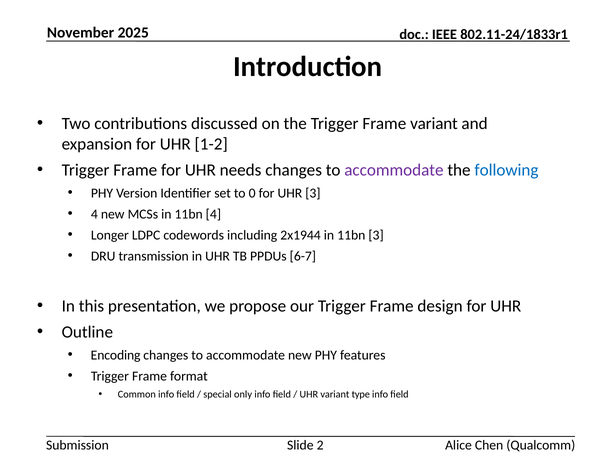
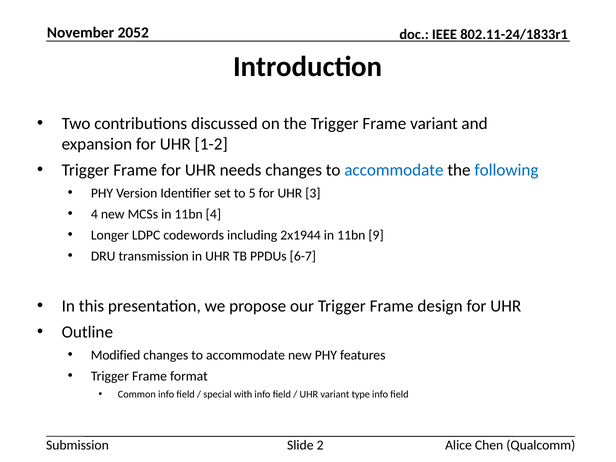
2025: 2025 -> 2052
accommodate at (394, 170) colour: purple -> blue
0: 0 -> 5
11bn 3: 3 -> 9
Encoding: Encoding -> Modified
only: only -> with
